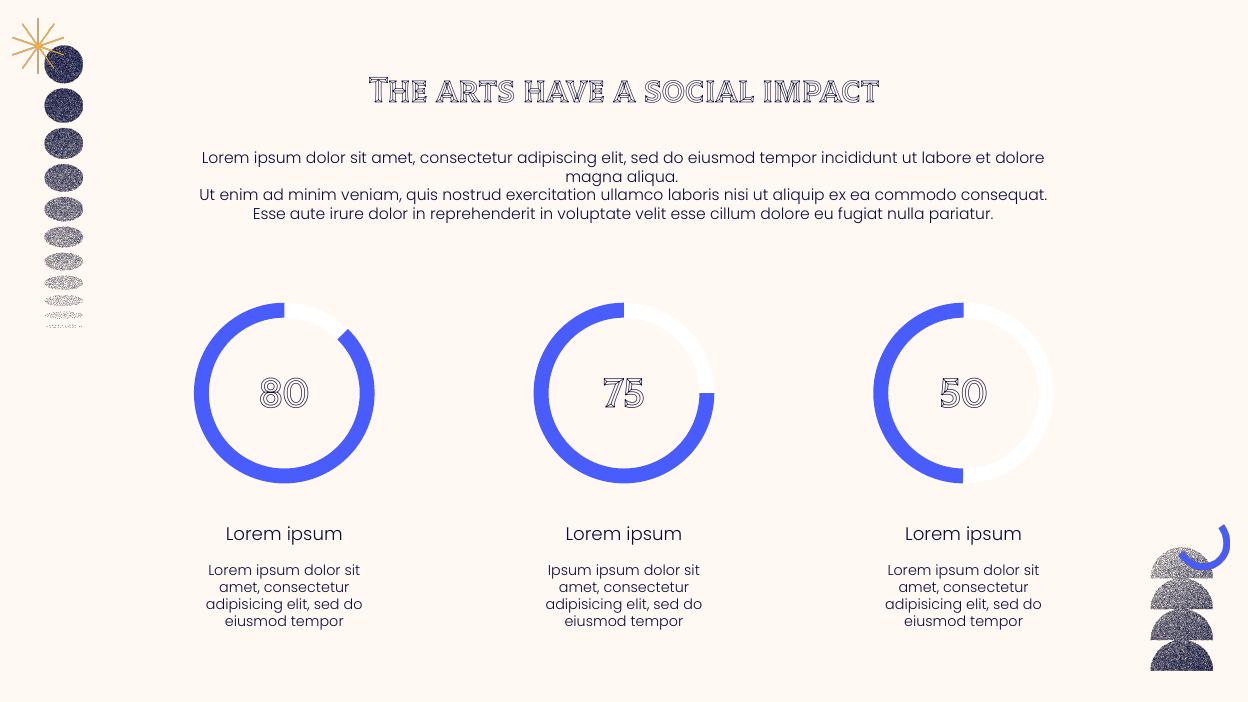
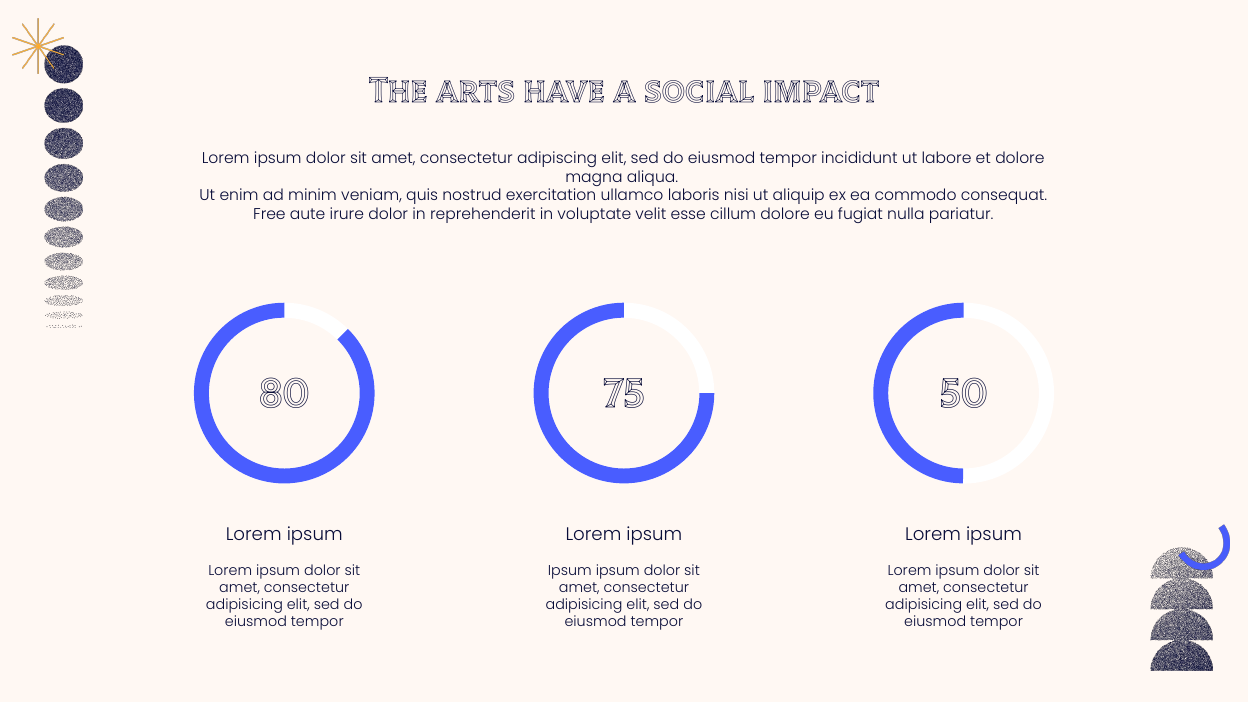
Esse at (269, 214): Esse -> Free
